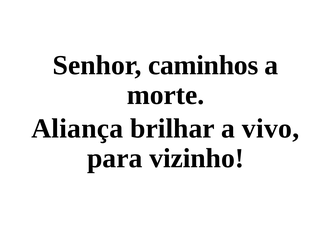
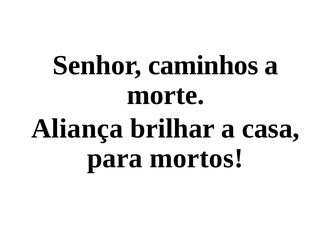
vivo: vivo -> casa
vizinho: vizinho -> mortos
